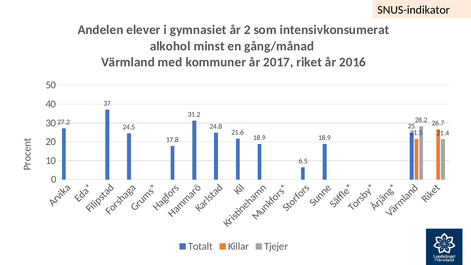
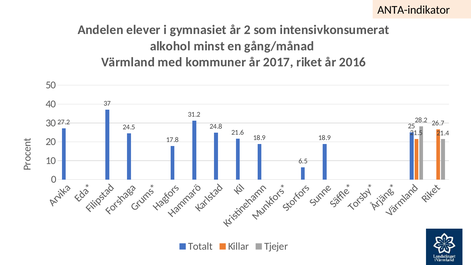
SNUS-indikator: SNUS-indikator -> ANTA-indikator
